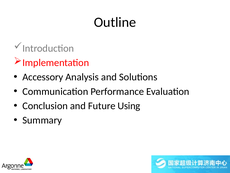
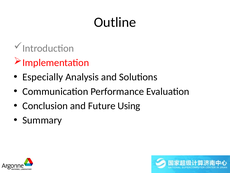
Accessory: Accessory -> Especially
